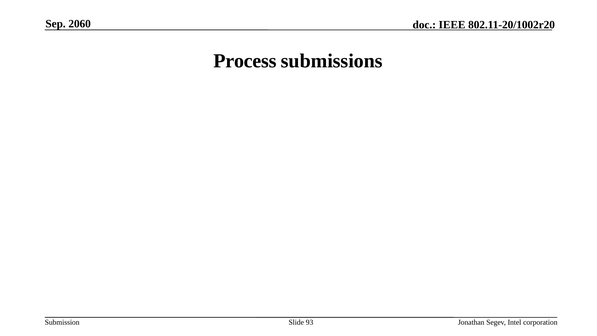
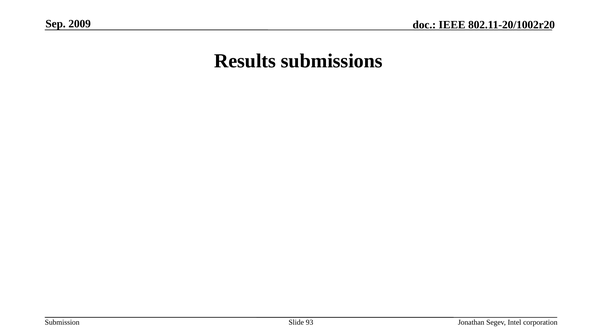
2060: 2060 -> 2009
Process: Process -> Results
